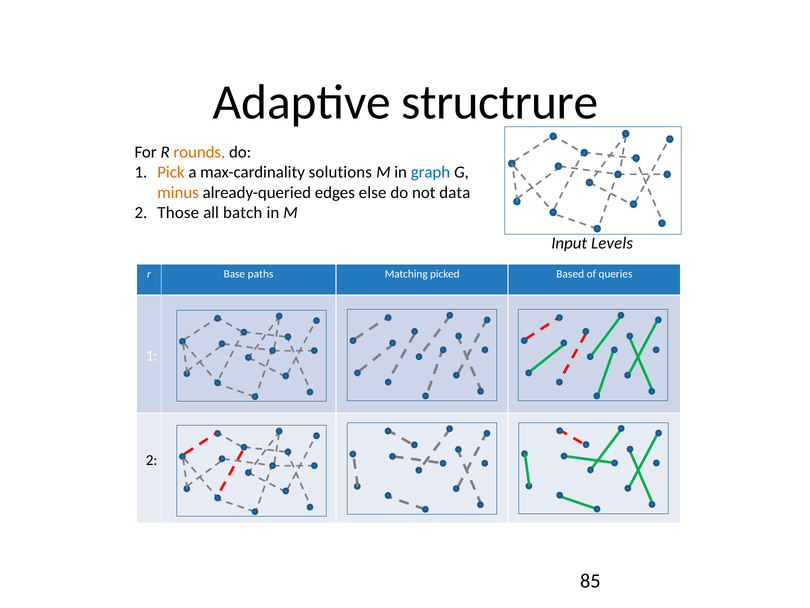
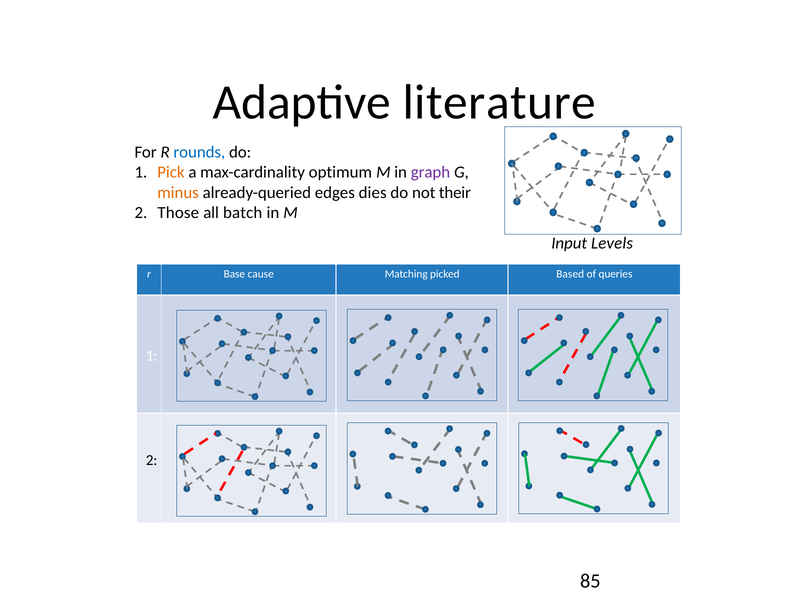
structrure: structrure -> literature
rounds colour: orange -> blue
solutions: solutions -> optimum
graph colour: blue -> purple
else: else -> dies
data: data -> their
paths: paths -> cause
